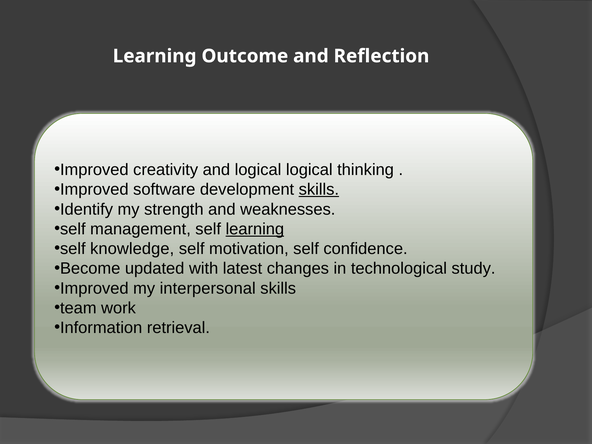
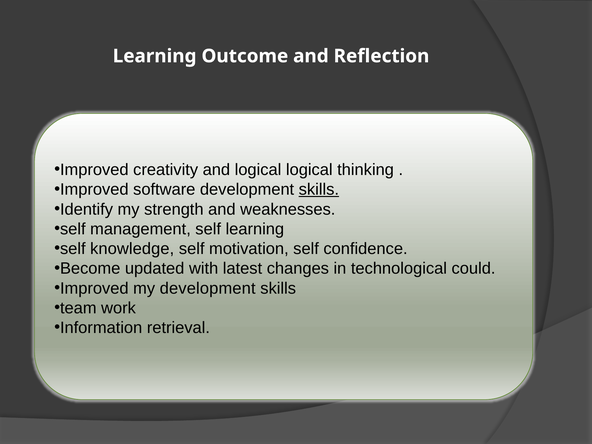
learning at (255, 229) underline: present -> none
study: study -> could
my interpersonal: interpersonal -> development
